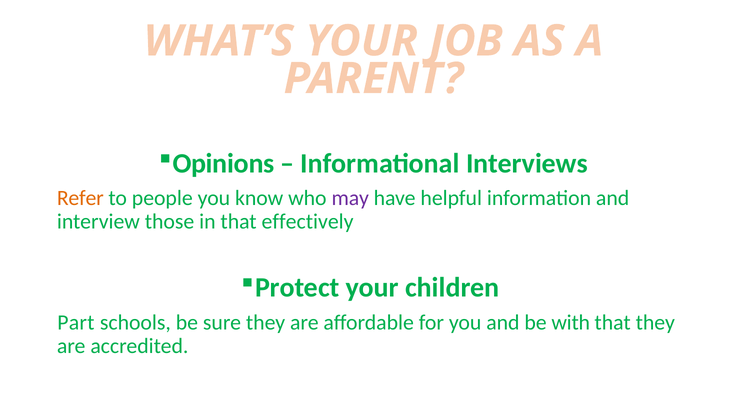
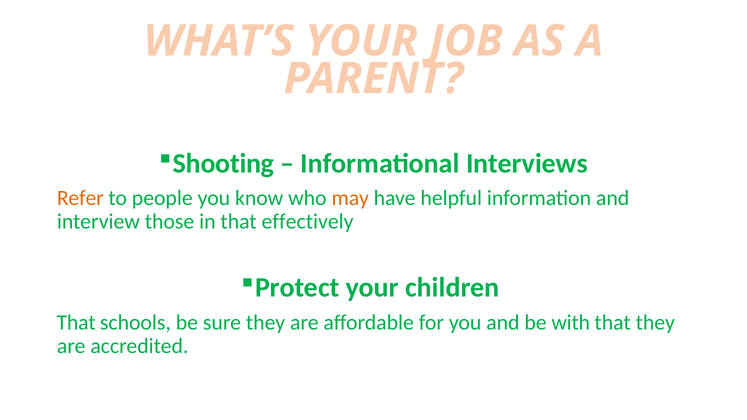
Opinions: Opinions -> Shooting
may colour: purple -> orange
Part at (76, 323): Part -> That
